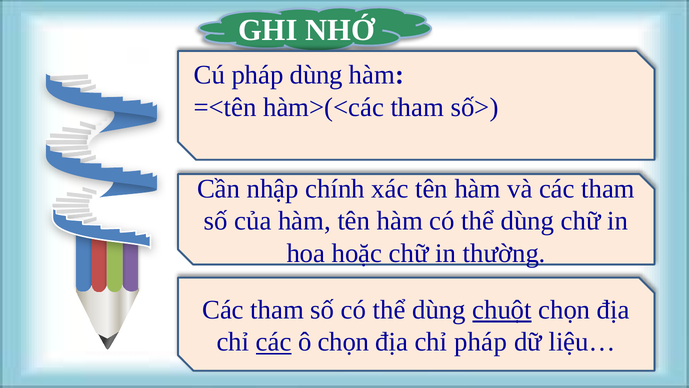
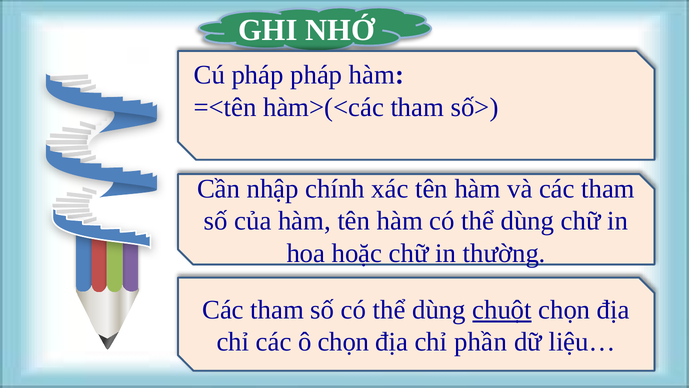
pháp dùng: dùng -> pháp
các at (274, 342) underline: present -> none
chỉ pháp: pháp -> phần
